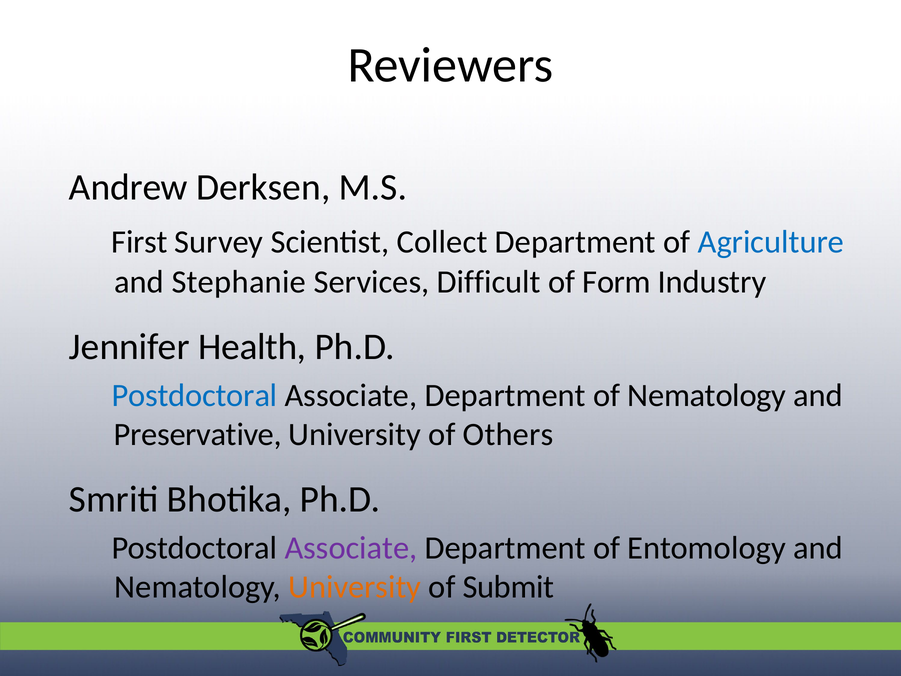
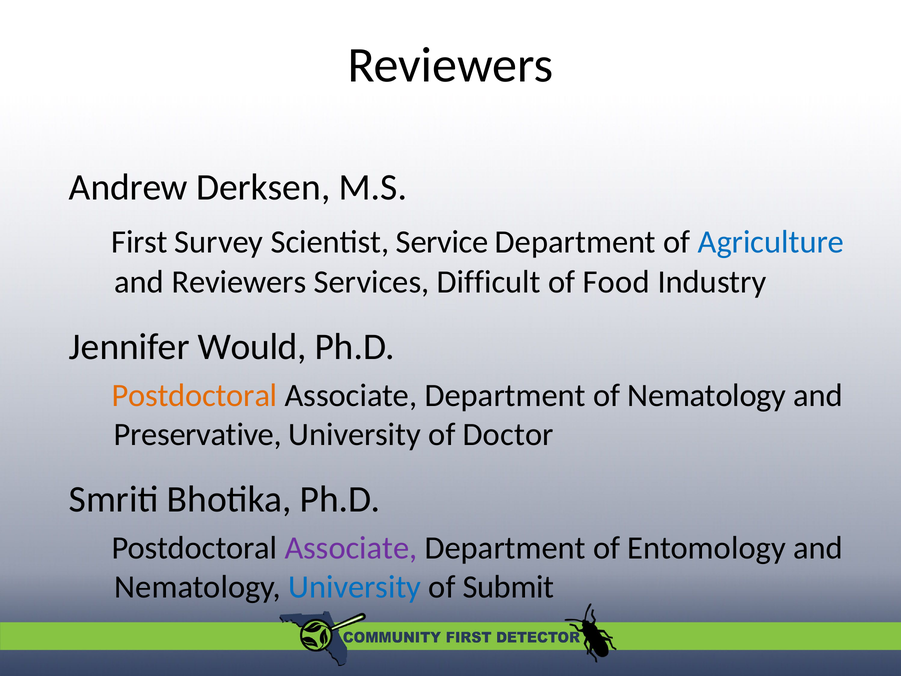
Collect: Collect -> Service
and Stephanie: Stephanie -> Reviewers
Form: Form -> Food
Health: Health -> Would
Postdoctoral at (194, 395) colour: blue -> orange
Others: Others -> Doctor
University at (355, 587) colour: orange -> blue
